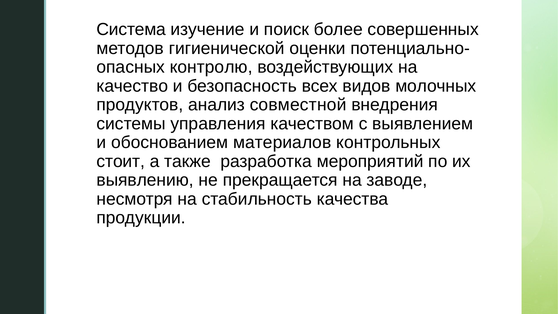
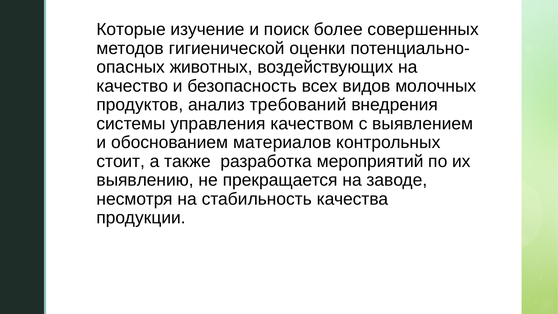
Система: Система -> Которые
контролю: контролю -> животных
совместной: совместной -> требований
